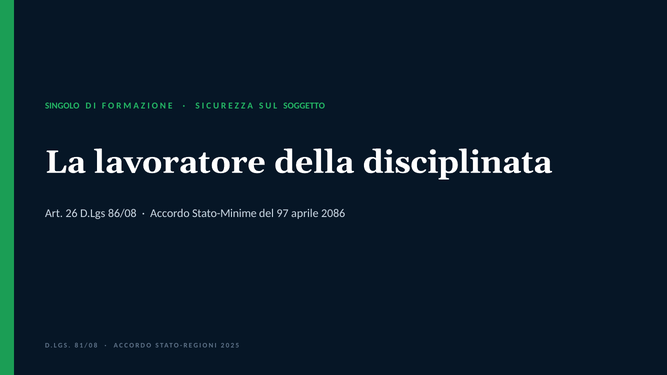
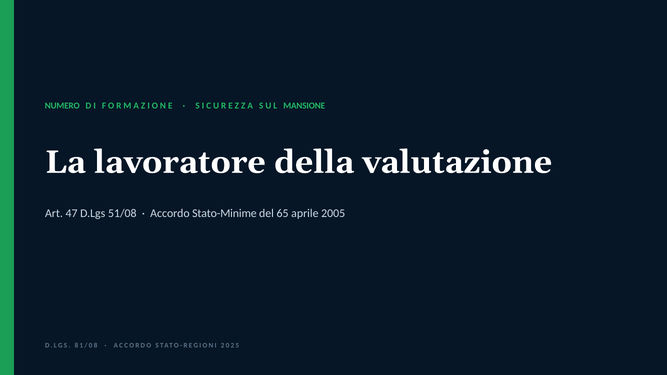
SINGOLO: SINGOLO -> NUMERO
SOGGETTO: SOGGETTO -> MANSIONE
disciplinata: disciplinata -> valutazione
26: 26 -> 47
86/08: 86/08 -> 51/08
97: 97 -> 65
2086: 2086 -> 2005
